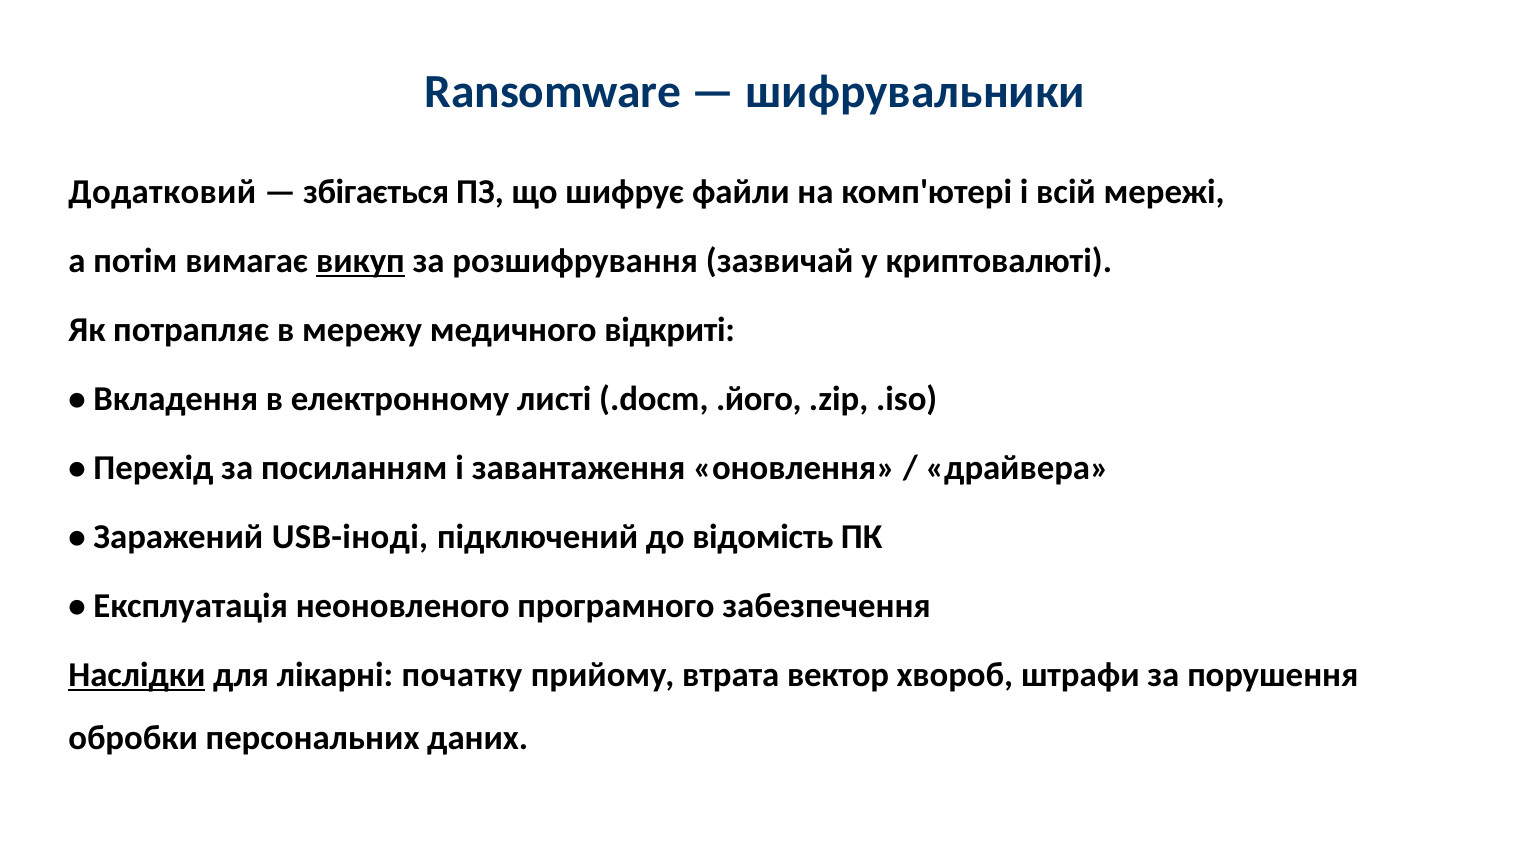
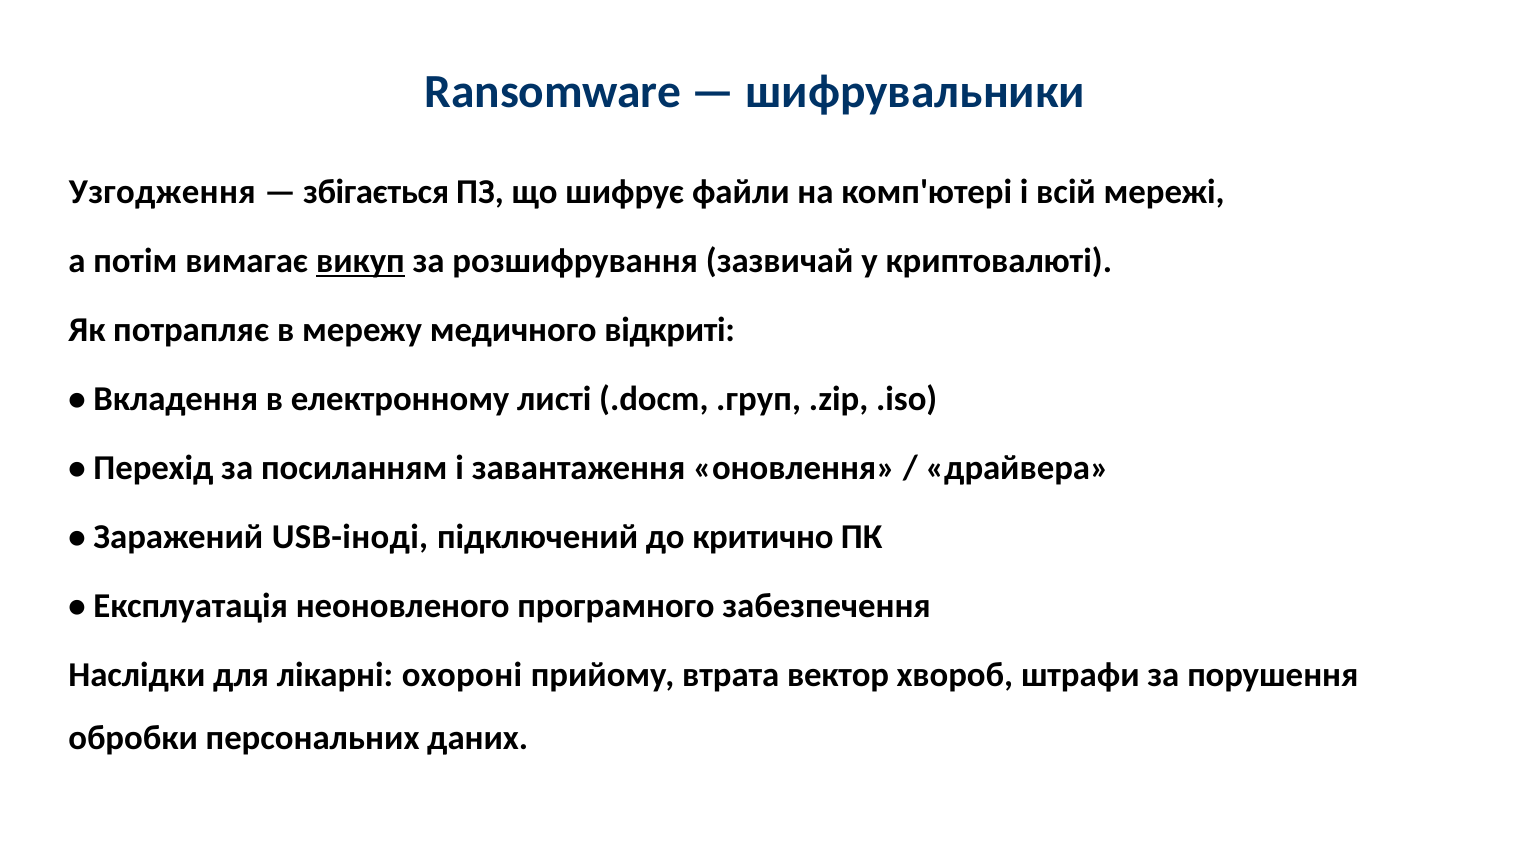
Додатковий: Додатковий -> Узгодження
.його: .його -> .груп
відомість: відомість -> критично
Наслідки underline: present -> none
початку: початку -> охороні
